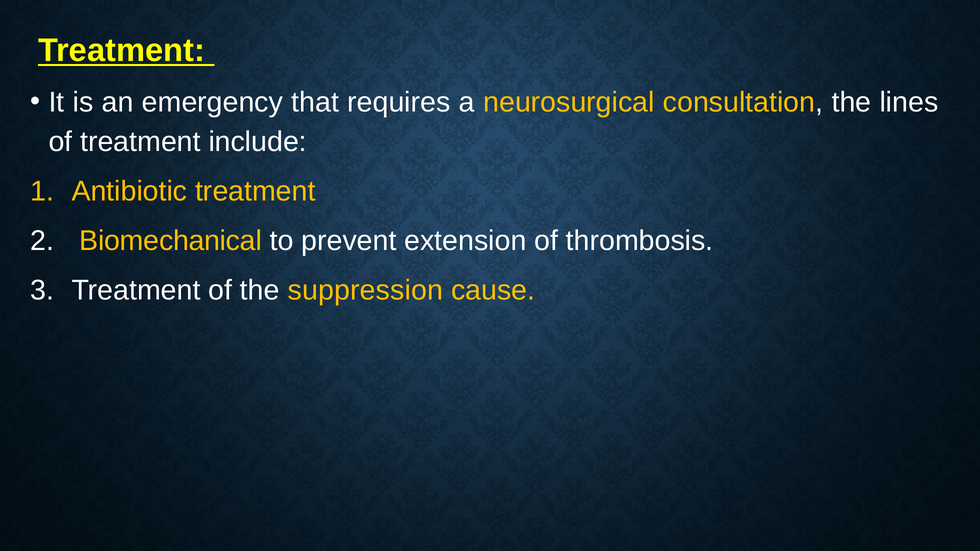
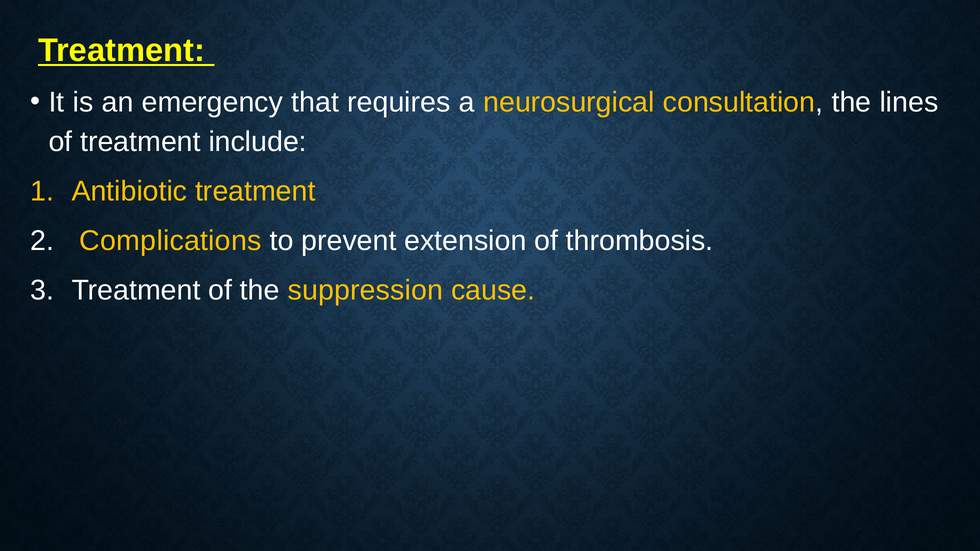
Biomechanical: Biomechanical -> Complications
